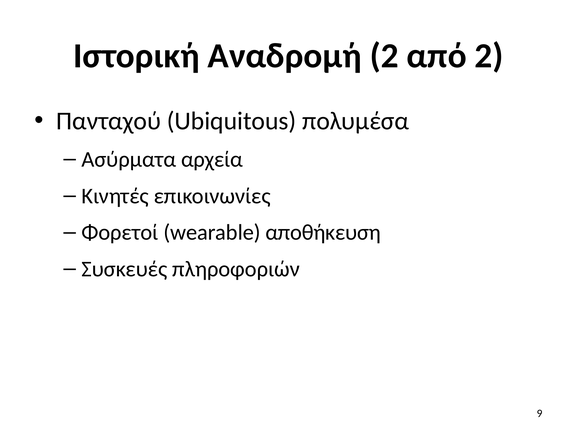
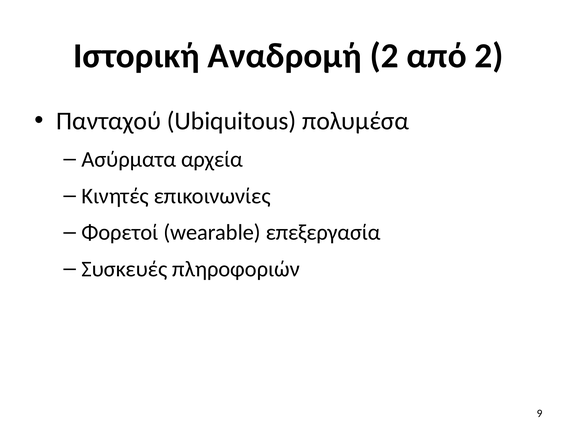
αποθήκευση: αποθήκευση -> επεξεργασία
